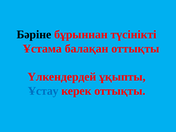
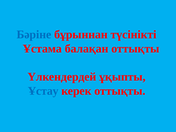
Бәріне colour: black -> blue
